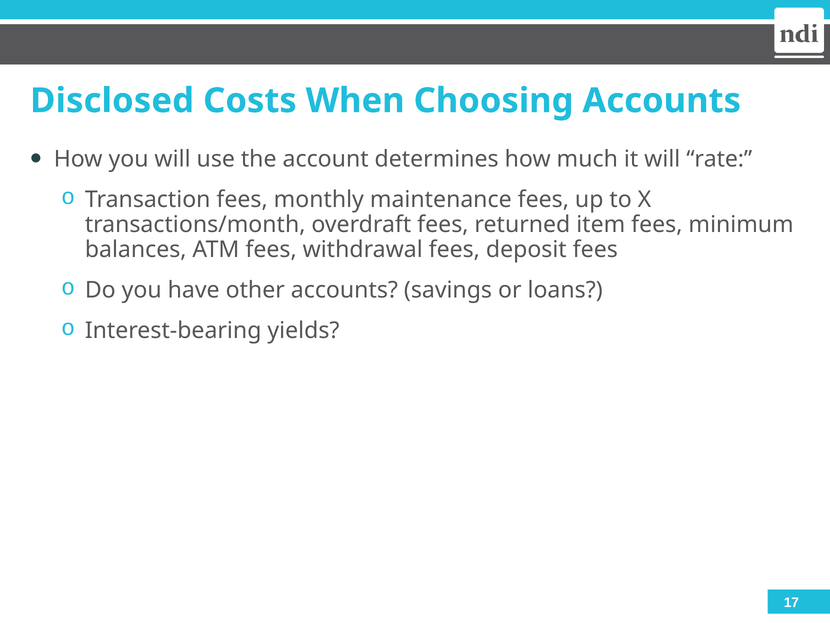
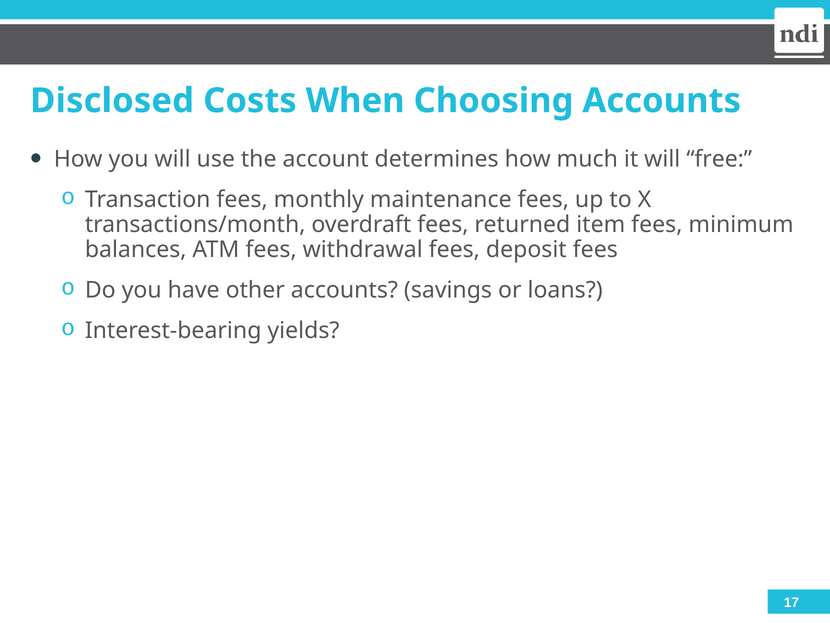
rate: rate -> free
